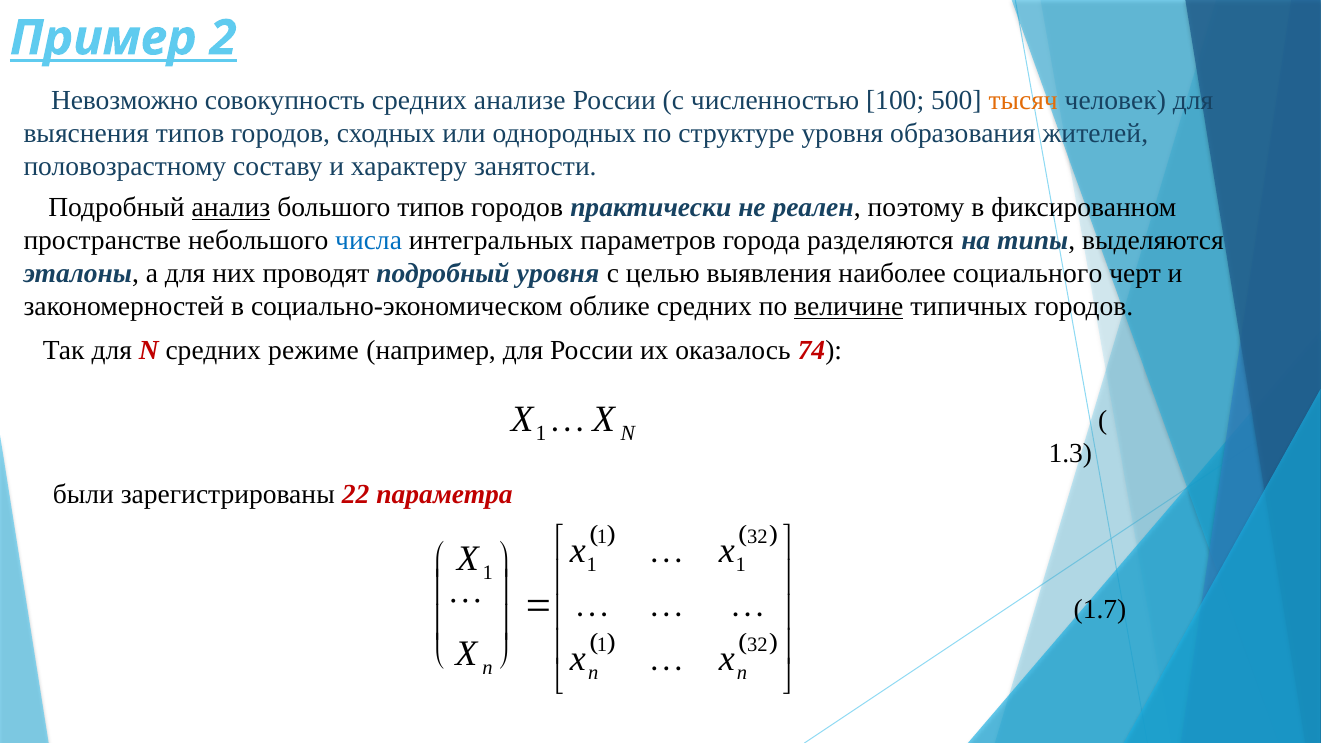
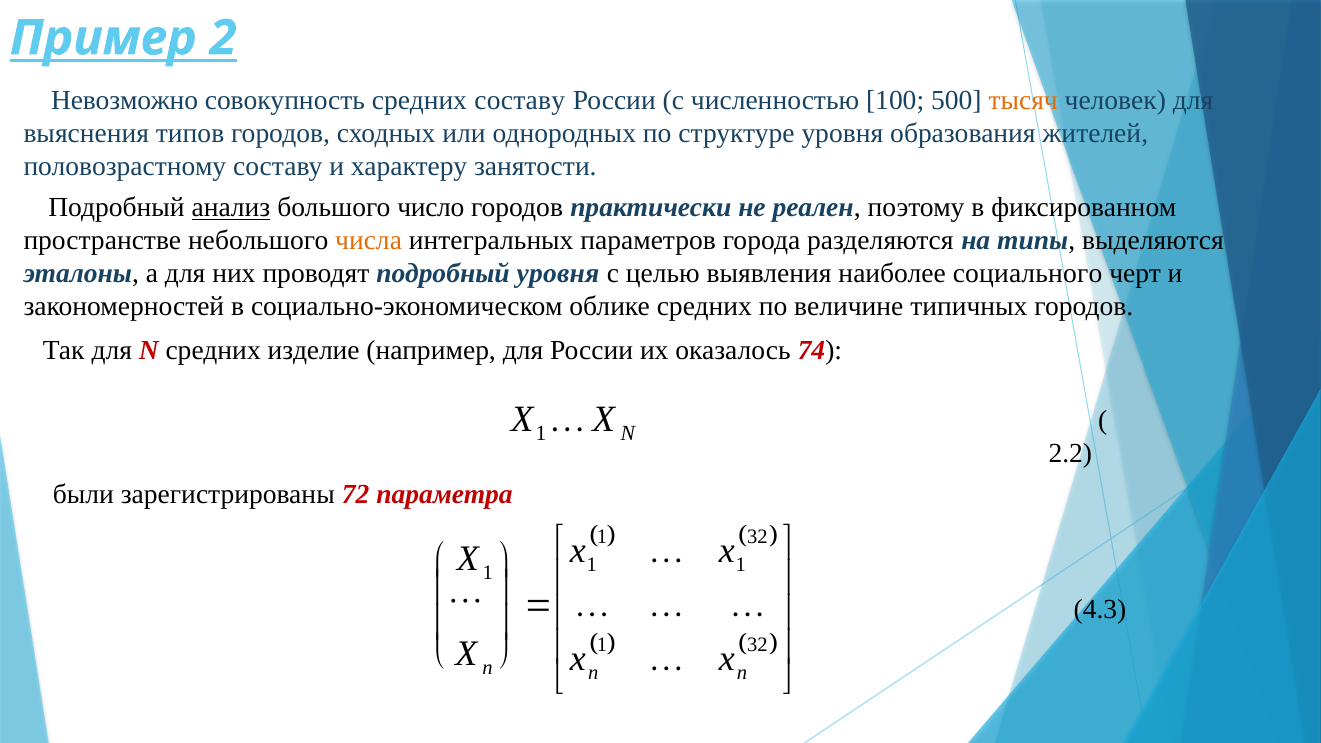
средних анализе: анализе -> составу
большого типов: типов -> число
числа colour: blue -> orange
величине underline: present -> none
режиме: режиме -> изделие
1.3: 1.3 -> 2.2
22: 22 -> 72
1.7: 1.7 -> 4.3
